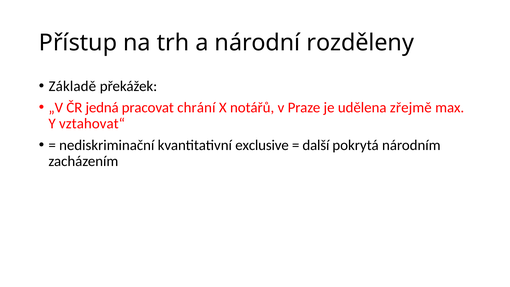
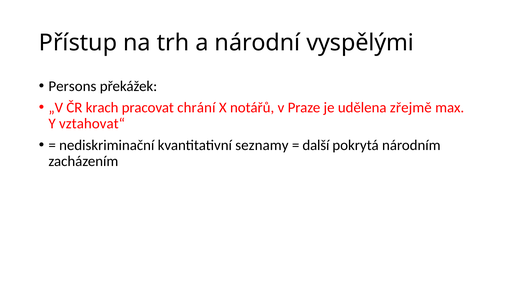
rozděleny: rozděleny -> vyspělými
Základě: Základě -> Persons
jedná: jedná -> krach
exclusive: exclusive -> seznamy
